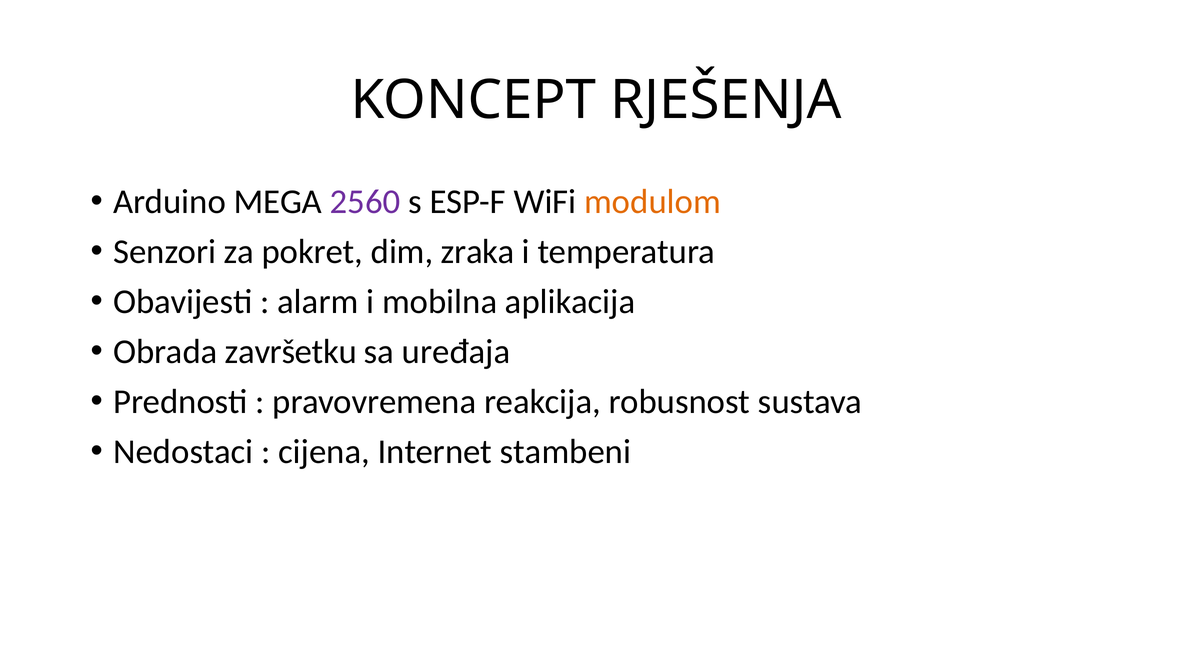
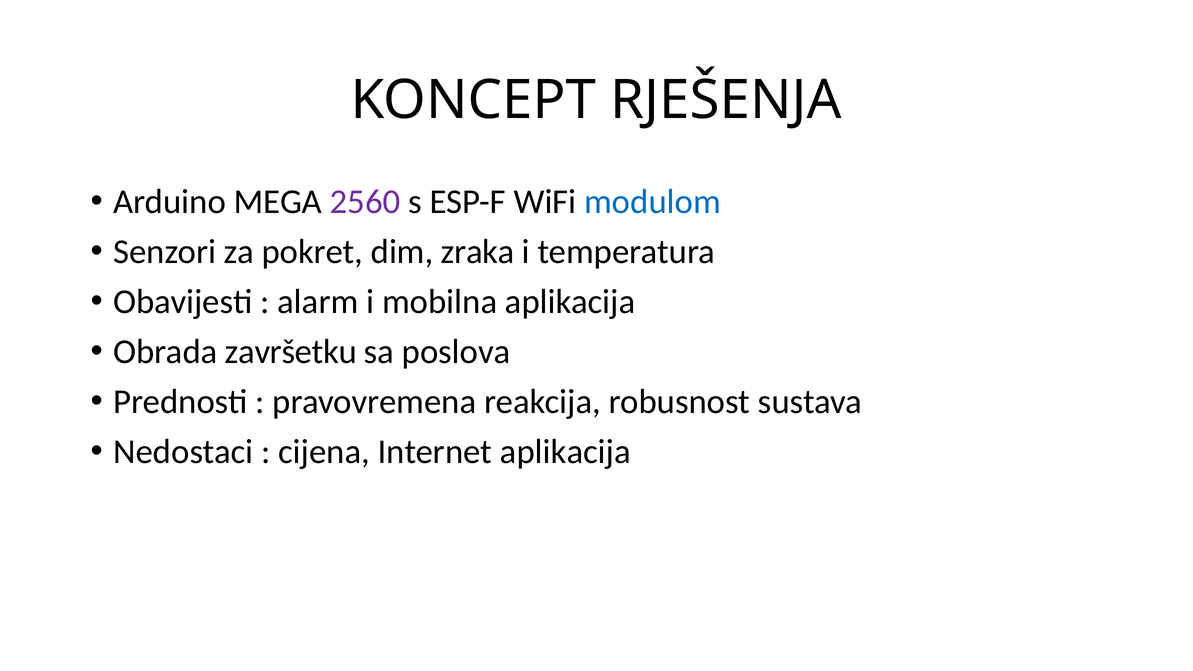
modulom colour: orange -> blue
uređaja: uređaja -> poslova
Internet stambeni: stambeni -> aplikacija
